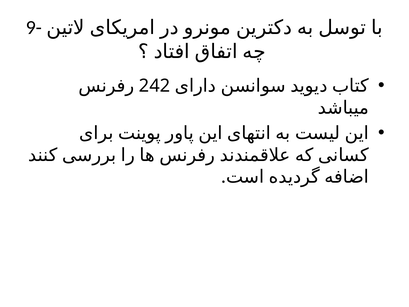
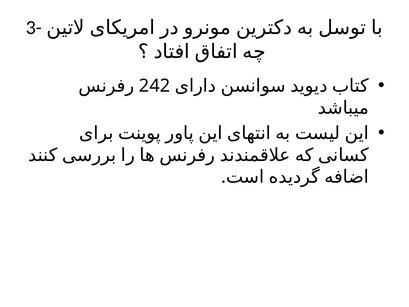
9-: 9- -> 3-
